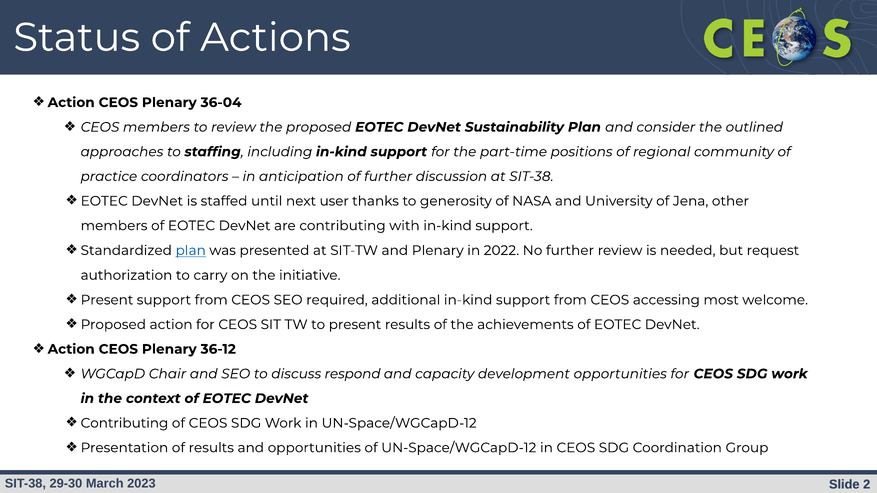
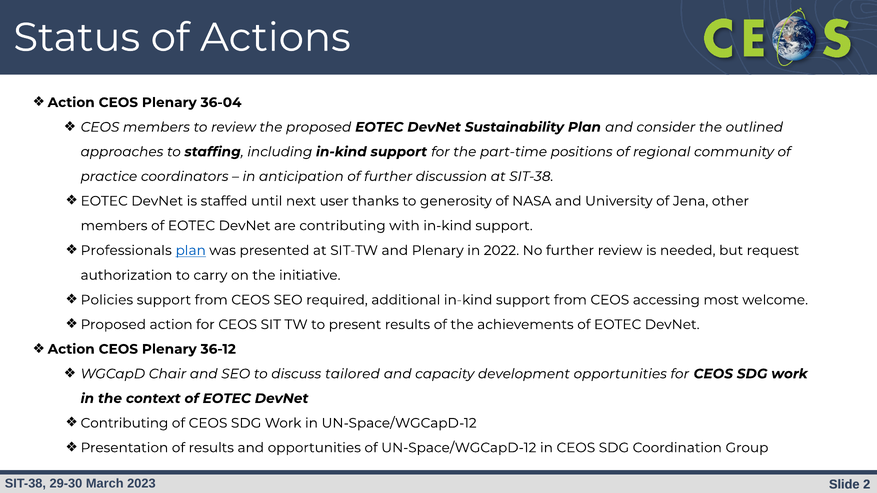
Standardized: Standardized -> Professionals
Present at (107, 300): Present -> Policies
respond: respond -> tailored
